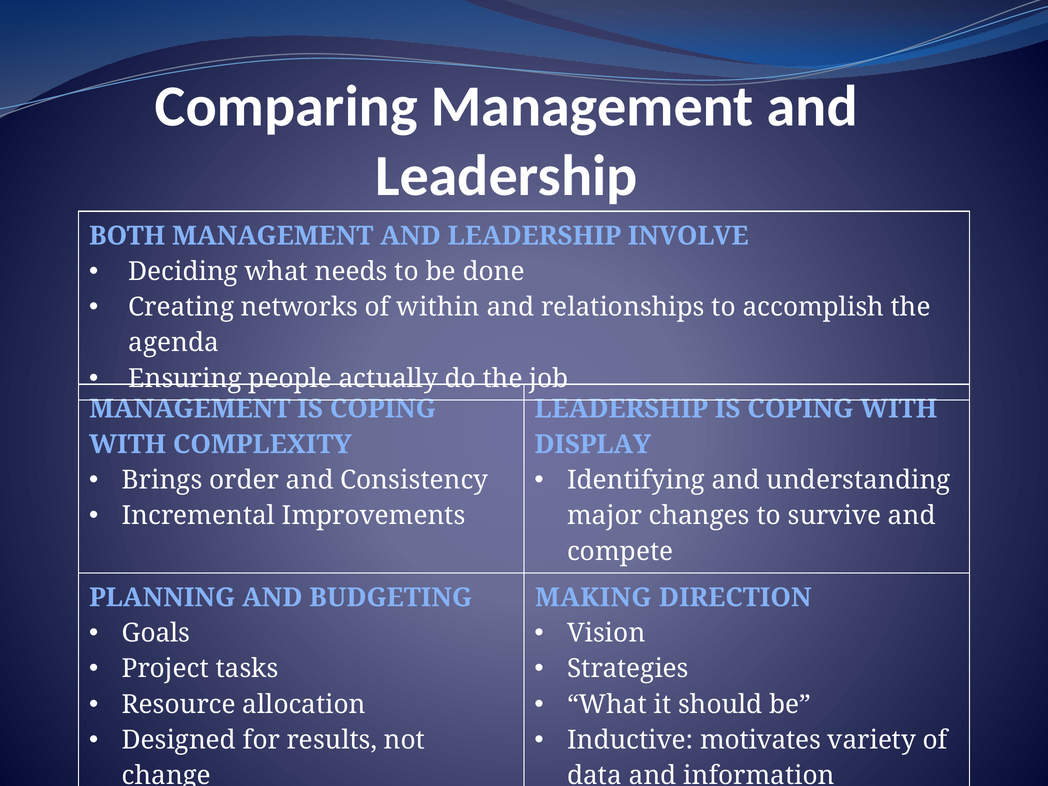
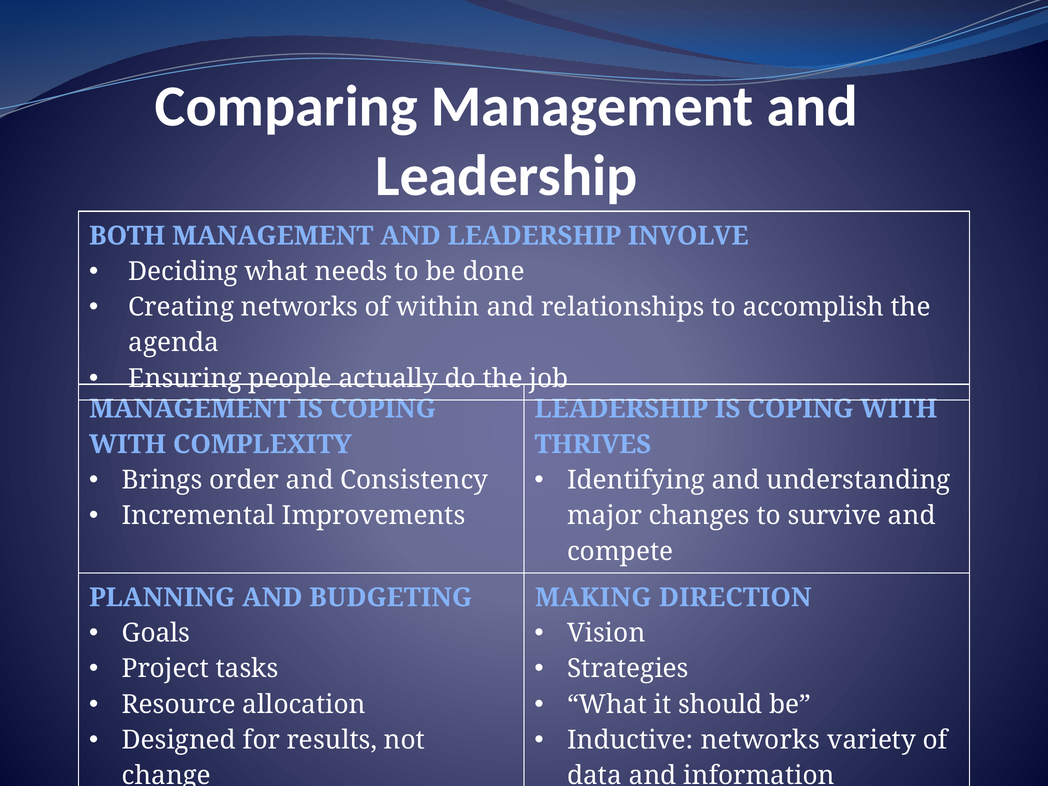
DISPLAY: DISPLAY -> THRIVES
Inductive motivates: motivates -> networks
